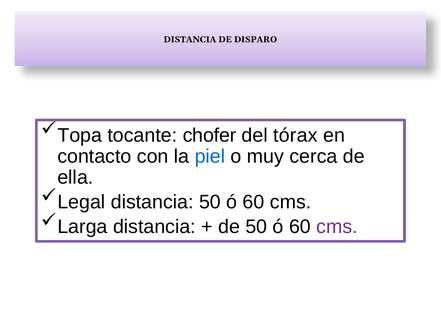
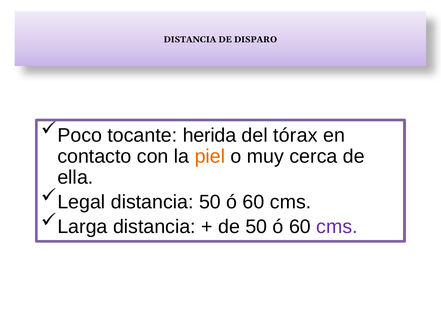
Topa: Topa -> Poco
chofer: chofer -> herida
piel colour: blue -> orange
